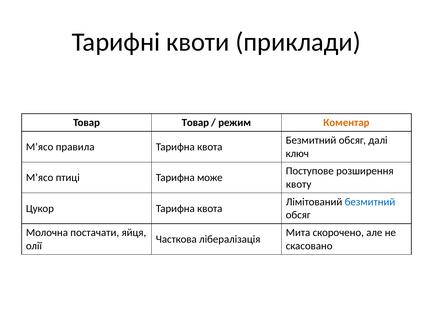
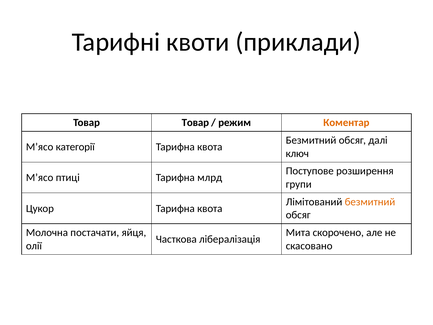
правила: правила -> категорії
може: може -> млрд
квоту: квоту -> групи
безмитний at (370, 202) colour: blue -> orange
